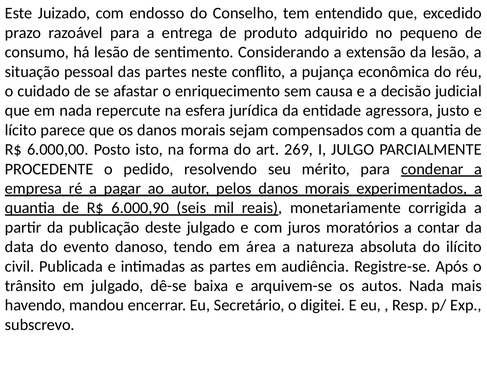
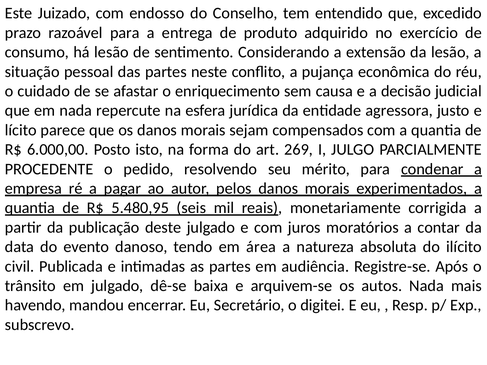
pequeno: pequeno -> exercício
6.000,90: 6.000,90 -> 5.480,95
